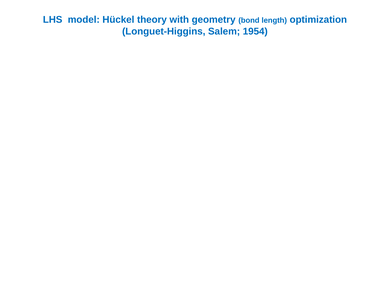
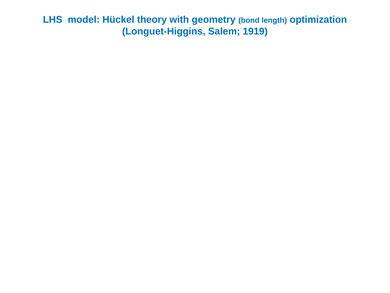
1954: 1954 -> 1919
